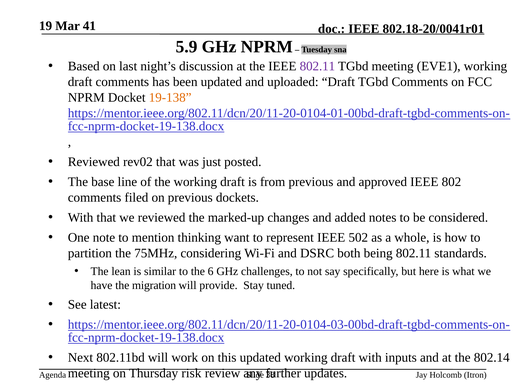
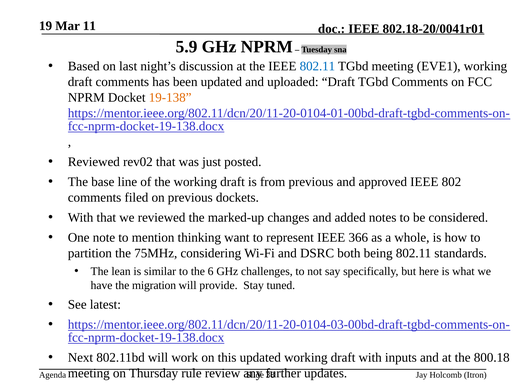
41: 41 -> 11
802.11 at (317, 66) colour: purple -> blue
502: 502 -> 366
802.14: 802.14 -> 800.18
risk: risk -> rule
